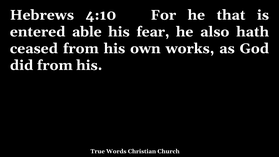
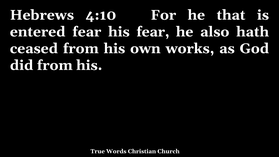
entered able: able -> fear
